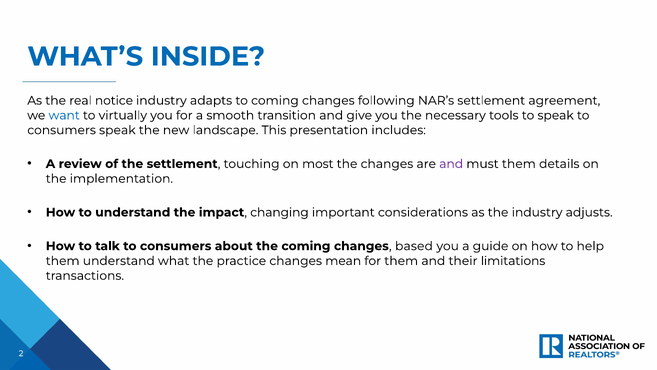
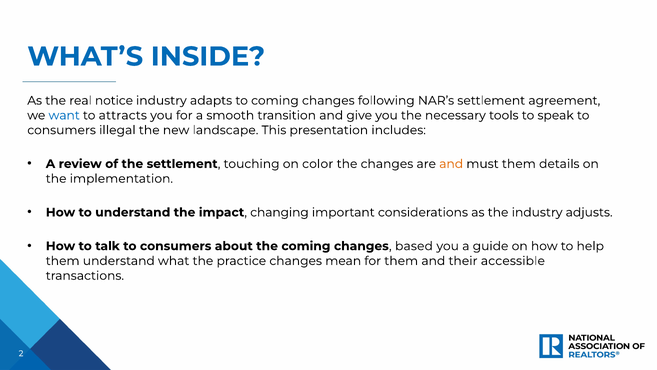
virtually: virtually -> attracts
consumers speak: speak -> illegal
most: most -> color
and at (451, 164) colour: purple -> orange
limitations: limitations -> accessible
